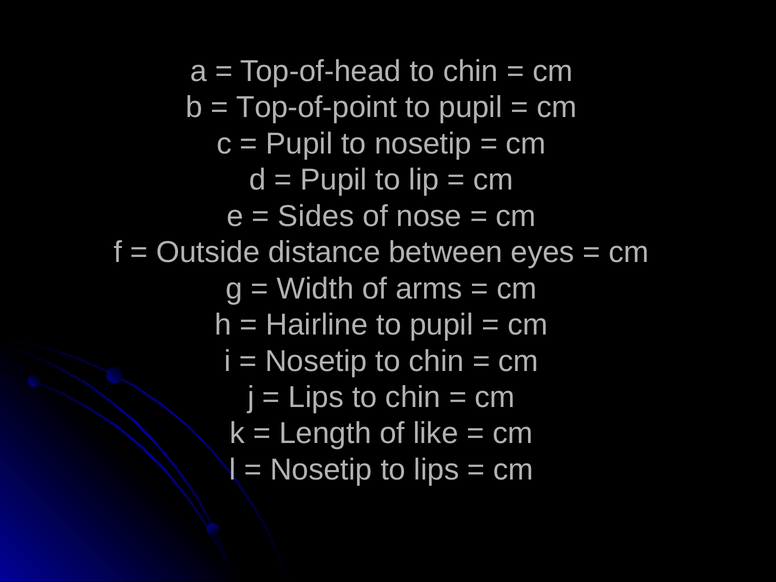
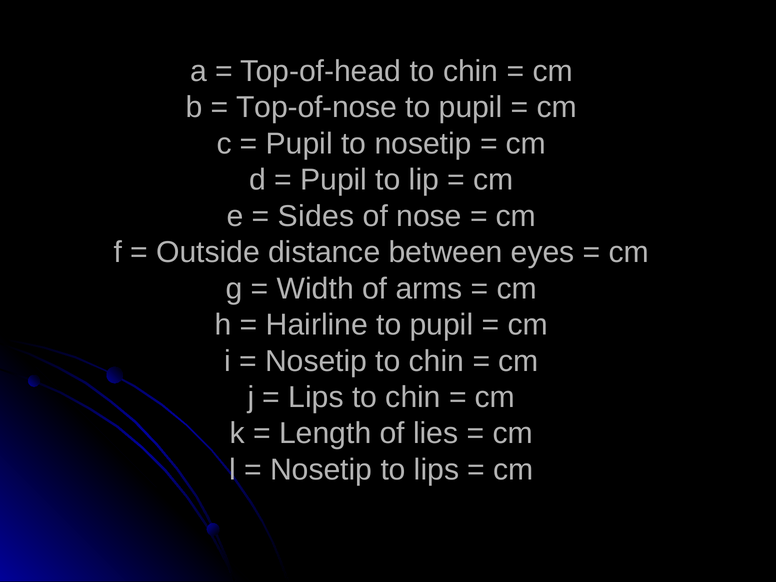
Top-of-point: Top-of-point -> Top-of-nose
like: like -> lies
